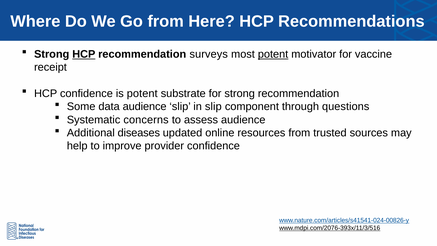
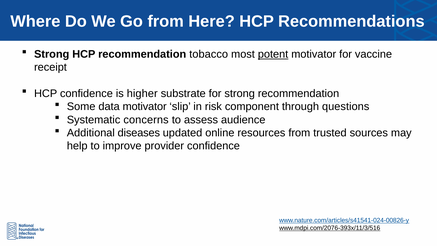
HCP at (84, 54) underline: present -> none
surveys: surveys -> tobacco
is potent: potent -> higher
data audience: audience -> motivator
in slip: slip -> risk
